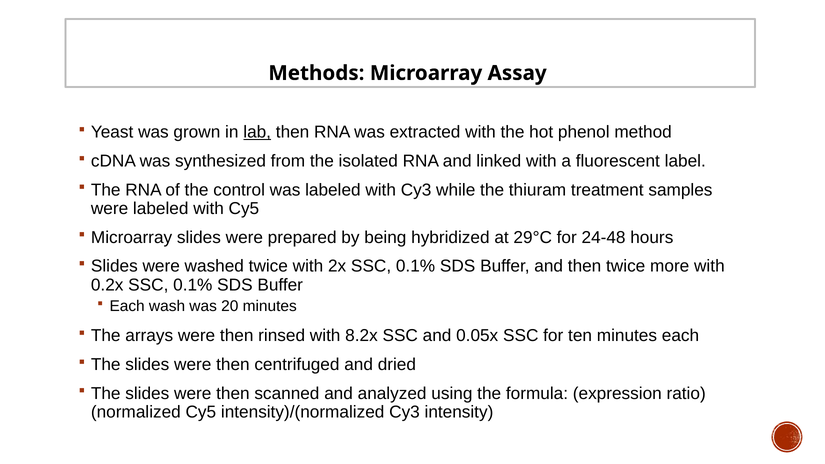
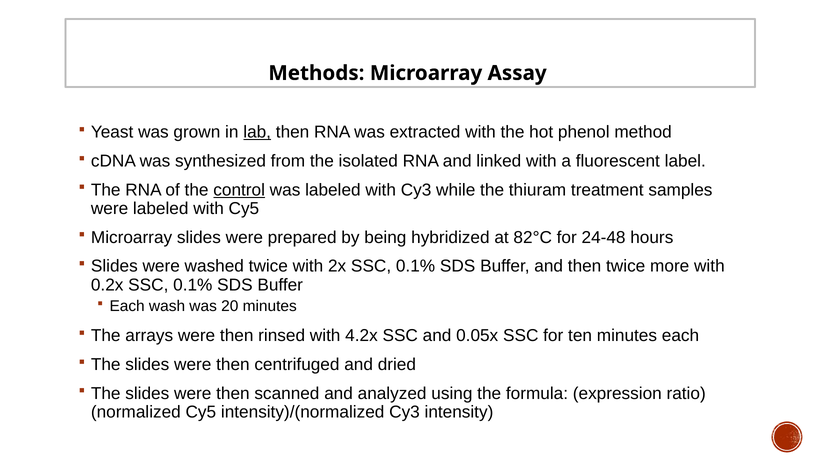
control underline: none -> present
29°C: 29°C -> 82°C
8.2x: 8.2x -> 4.2x
